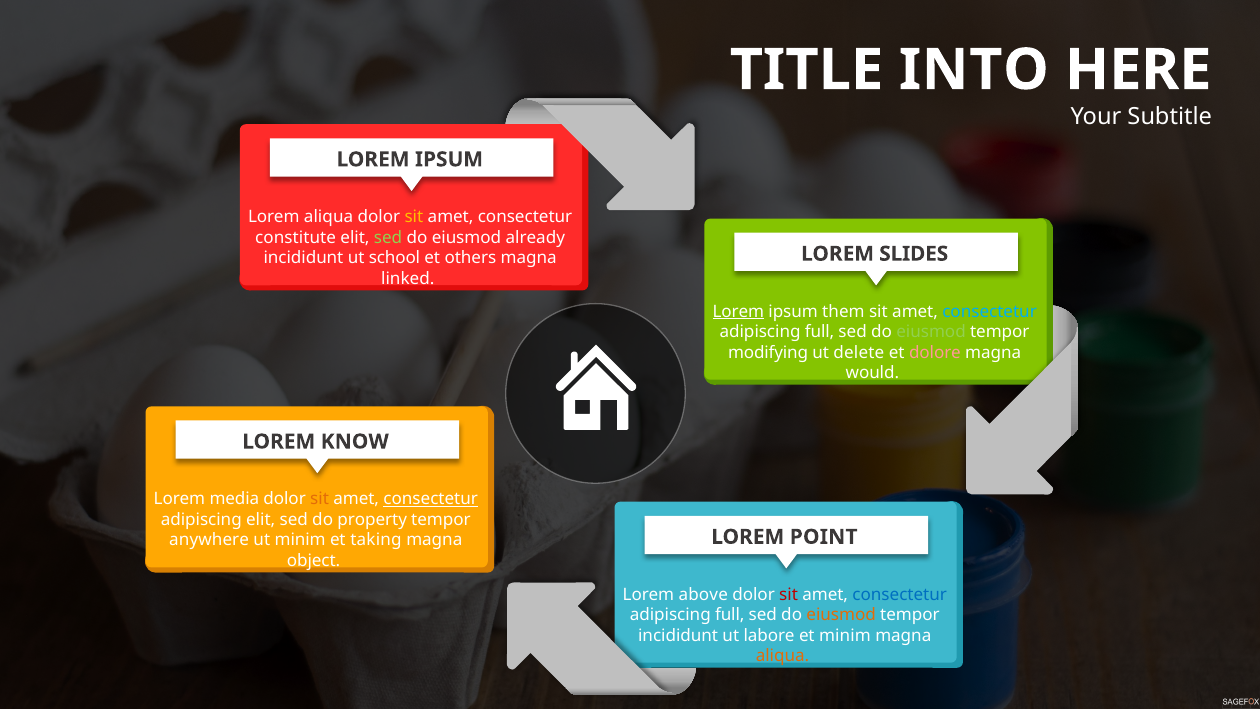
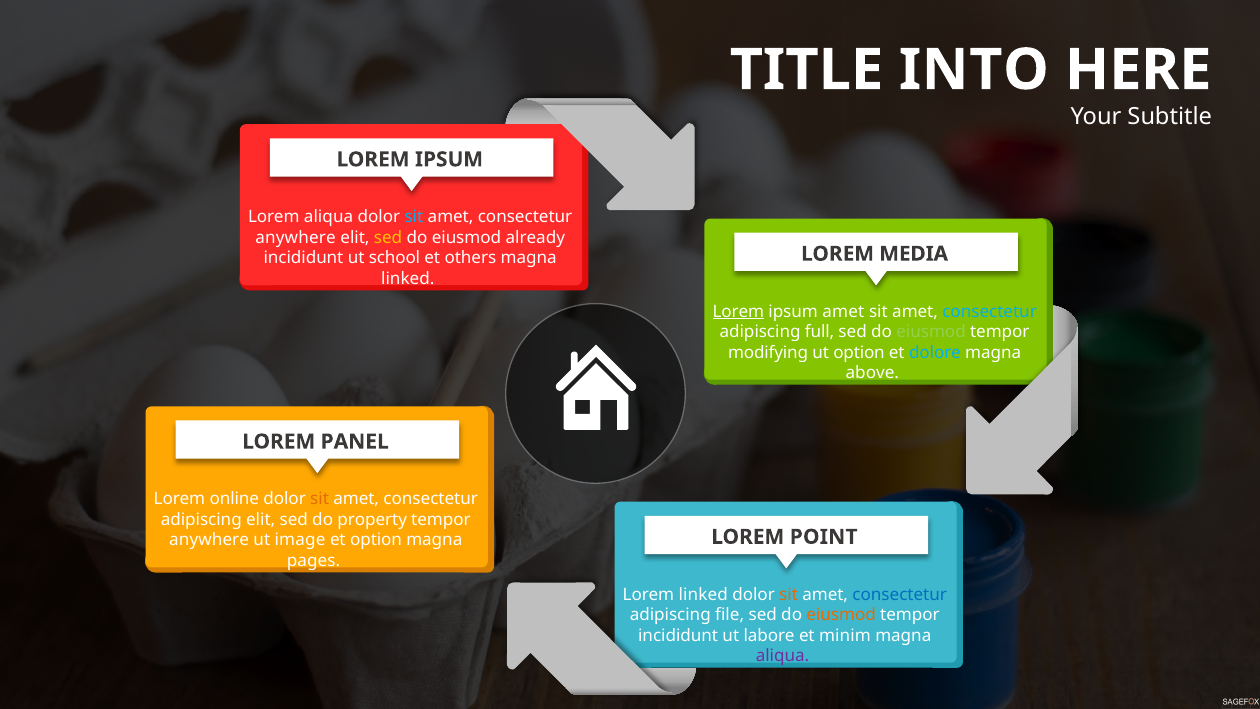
sit at (414, 217) colour: yellow -> light blue
constitute at (296, 238): constitute -> anywhere
sed at (388, 238) colour: light green -> yellow
SLIDES: SLIDES -> MEDIA
ipsum them: them -> amet
ut delete: delete -> option
dolore colour: pink -> light blue
would: would -> above
KNOW: KNOW -> PANEL
media: media -> online
consectetur at (431, 499) underline: present -> none
ut minim: minim -> image
et taking: taking -> option
object: object -> pages
above at (703, 594): above -> linked
sit at (789, 594) colour: red -> orange
full at (730, 615): full -> file
aliqua at (783, 656) colour: orange -> purple
